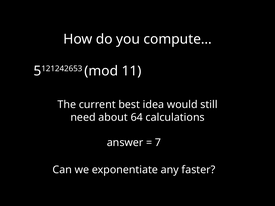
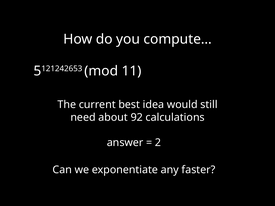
64: 64 -> 92
7: 7 -> 2
